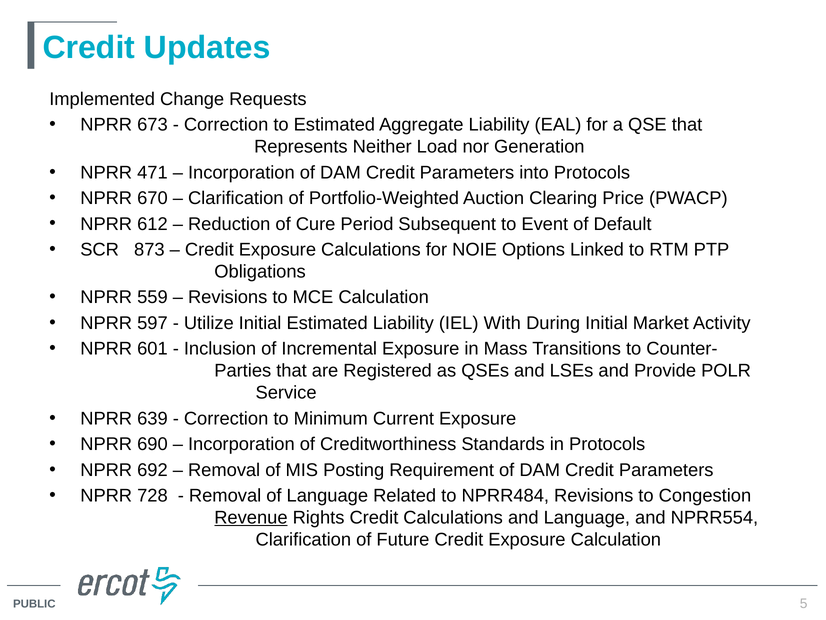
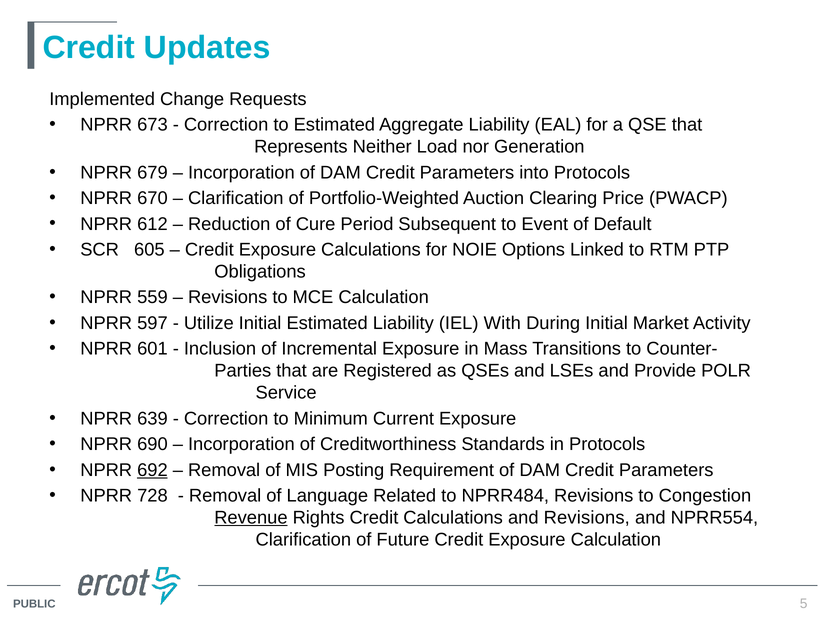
471: 471 -> 679
873: 873 -> 605
692 underline: none -> present
and Language: Language -> Revisions
